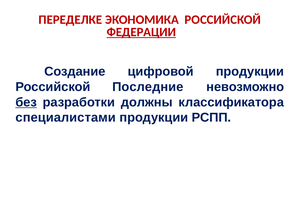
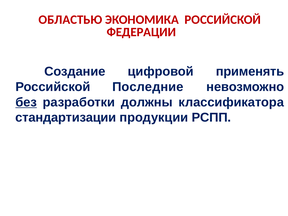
ПЕРЕДЕЛКЕ: ПЕРЕДЕЛКЕ -> ОБЛАСТЬЮ
ФЕДЕРАЦИИ underline: present -> none
цифровой продукции: продукции -> применять
специалистами: специалистами -> стандартизации
